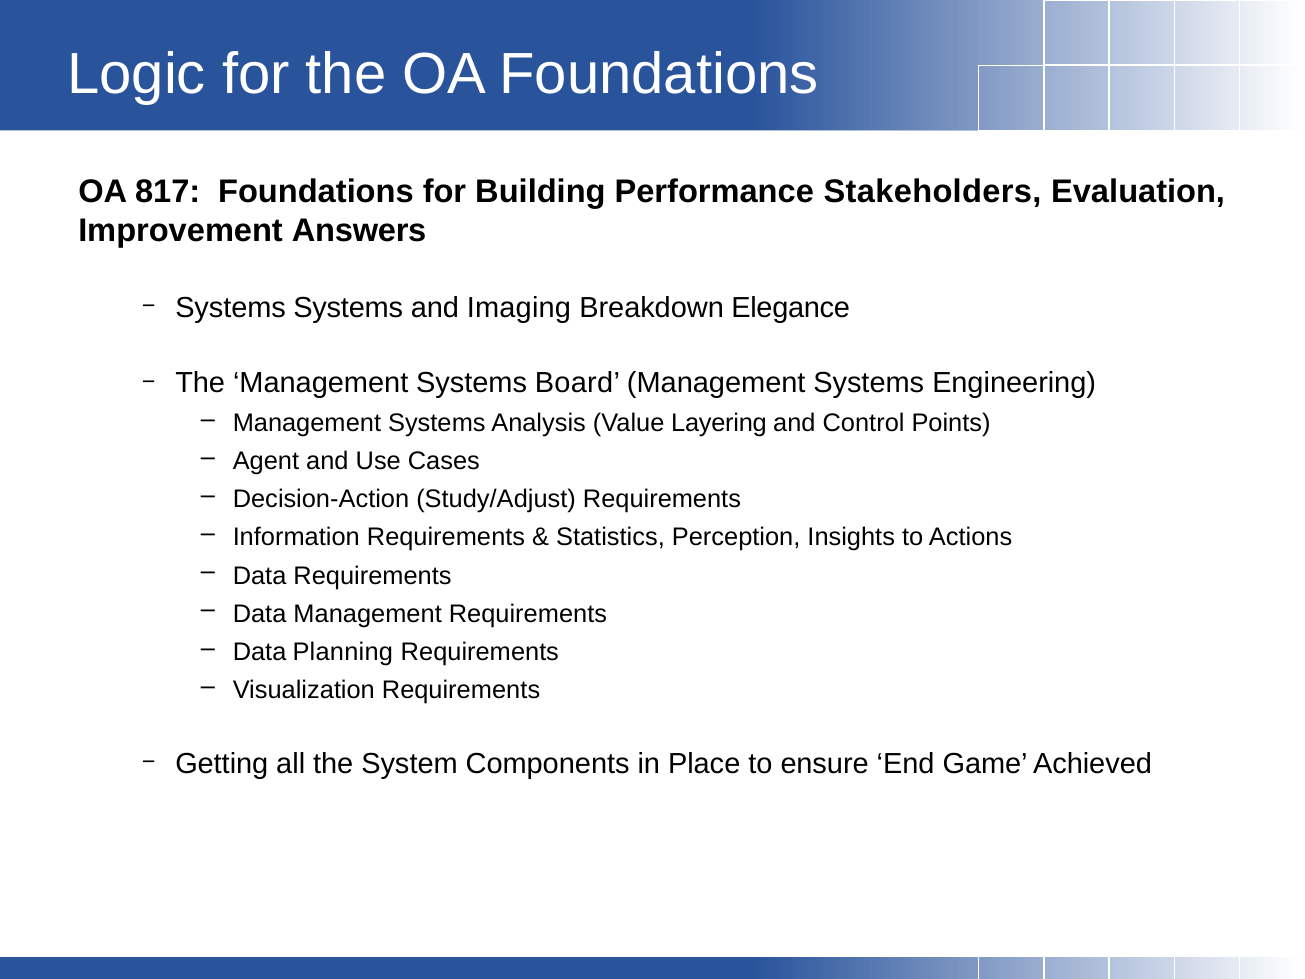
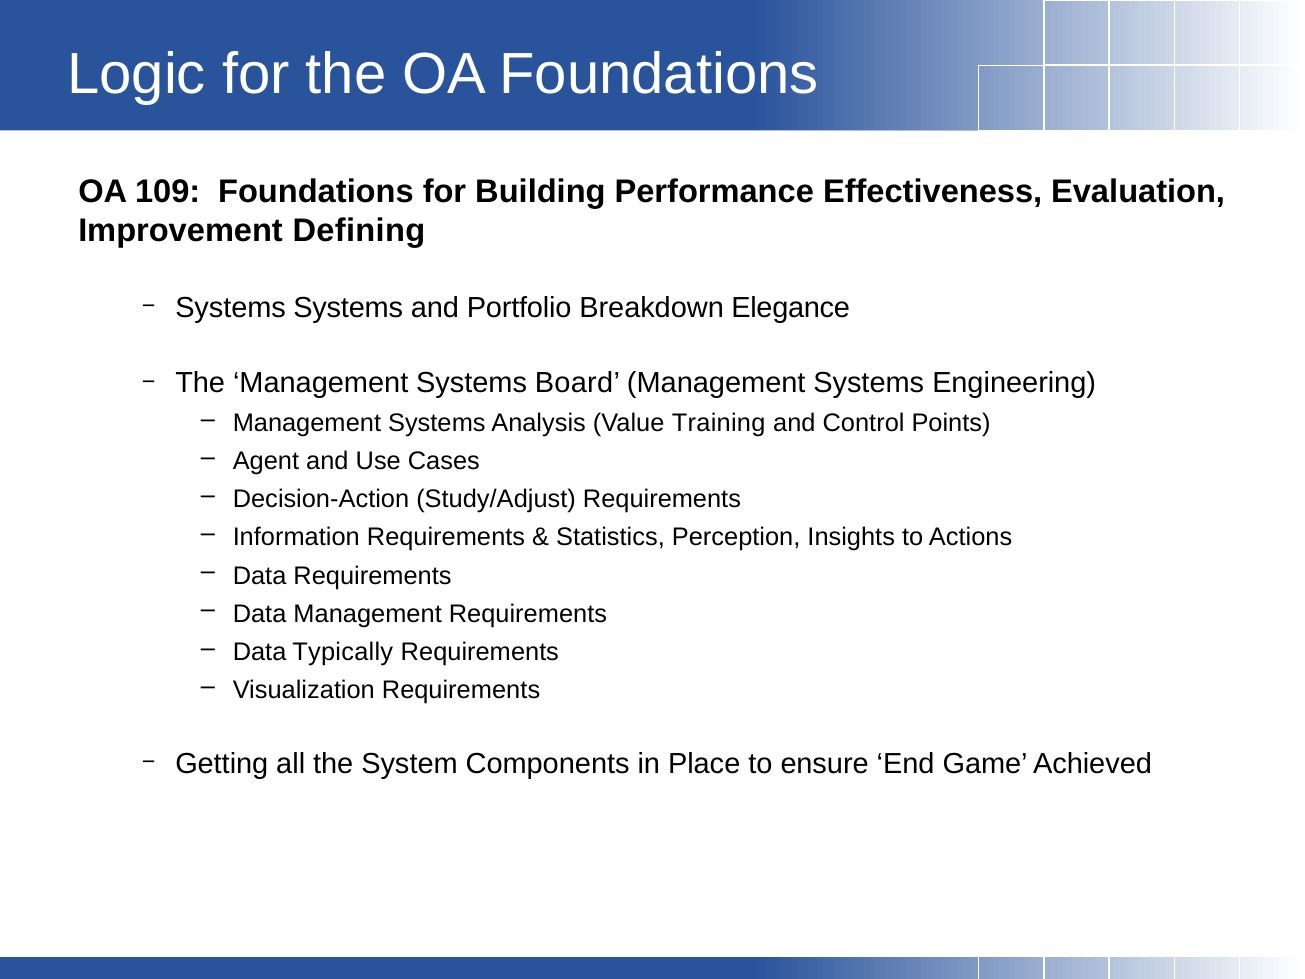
817: 817 -> 109
Stakeholders: Stakeholders -> Effectiveness
Answers: Answers -> Defining
Imaging: Imaging -> Portfolio
Layering: Layering -> Training
Planning: Planning -> Typically
